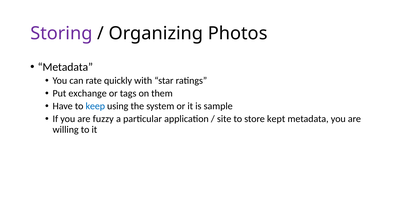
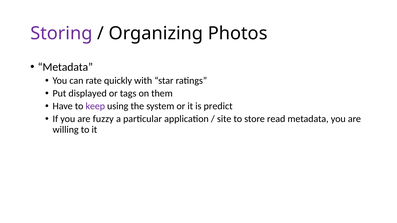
exchange: exchange -> displayed
keep colour: blue -> purple
sample: sample -> predict
kept: kept -> read
